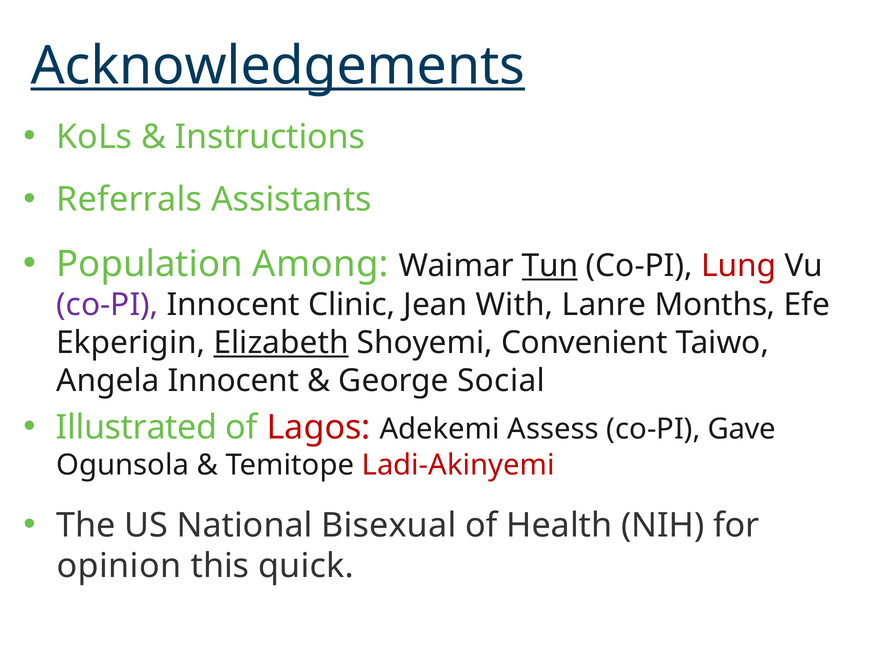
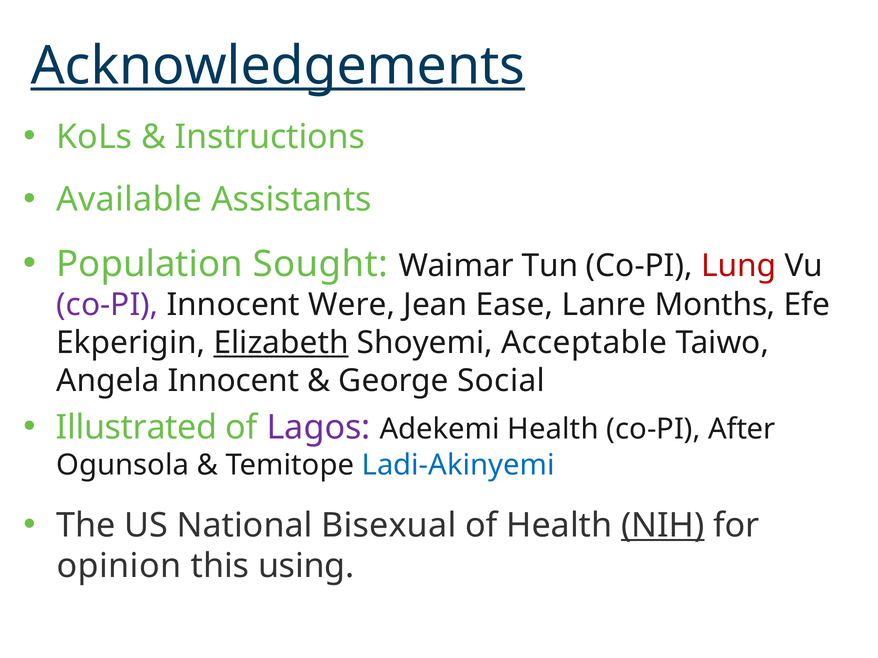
Referrals: Referrals -> Available
Among: Among -> Sought
Tun underline: present -> none
Clinic: Clinic -> Were
With: With -> Ease
Convenient: Convenient -> Acceptable
Lagos colour: red -> purple
Adekemi Assess: Assess -> Health
Gave: Gave -> After
Ladi-Akinyemi colour: red -> blue
NIH underline: none -> present
quick: quick -> using
